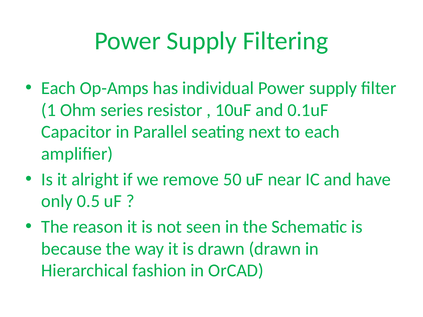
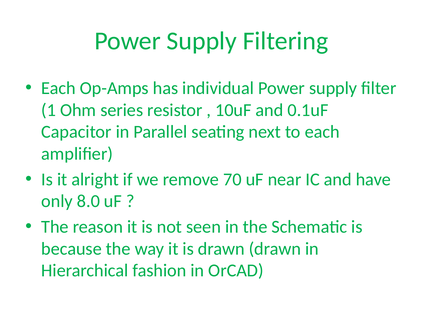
50: 50 -> 70
0.5: 0.5 -> 8.0
